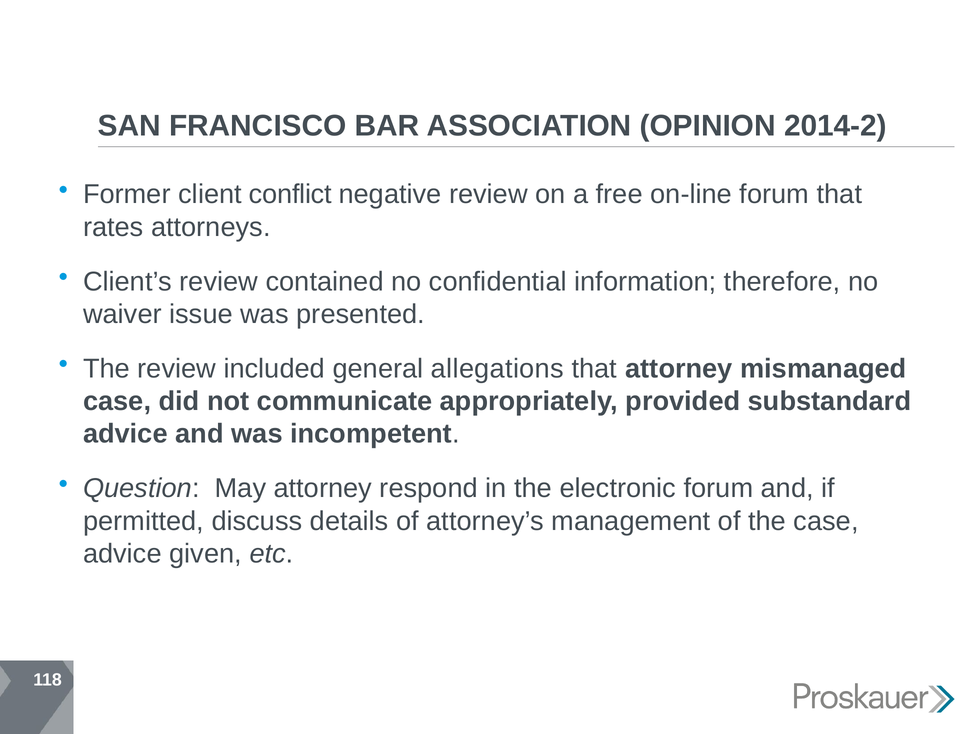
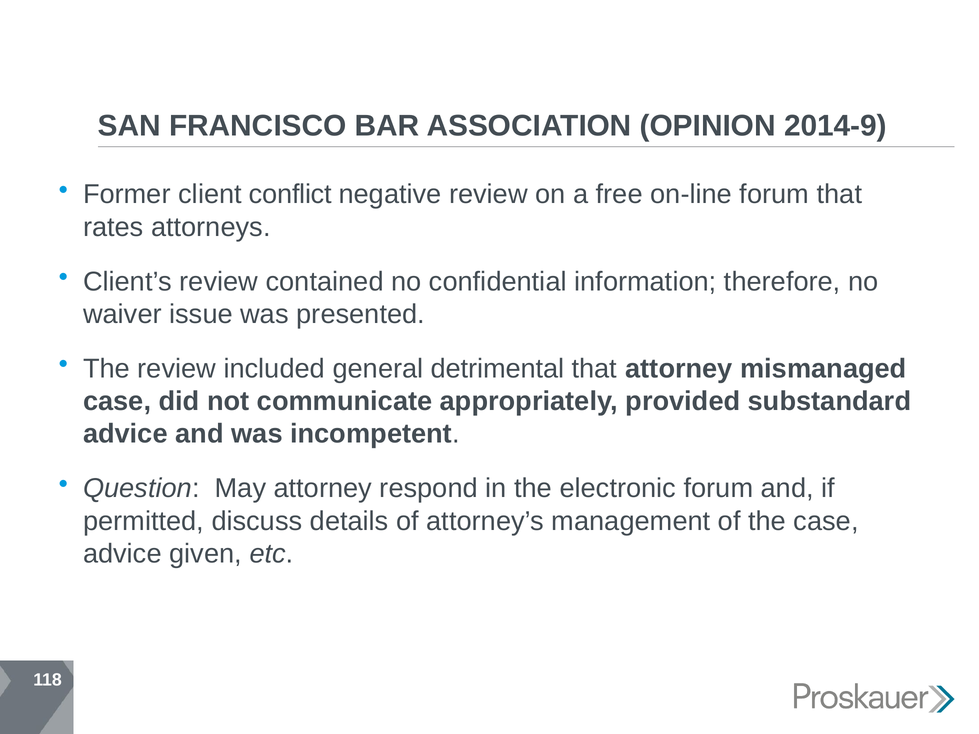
2014-2: 2014-2 -> 2014-9
allegations: allegations -> detrimental
